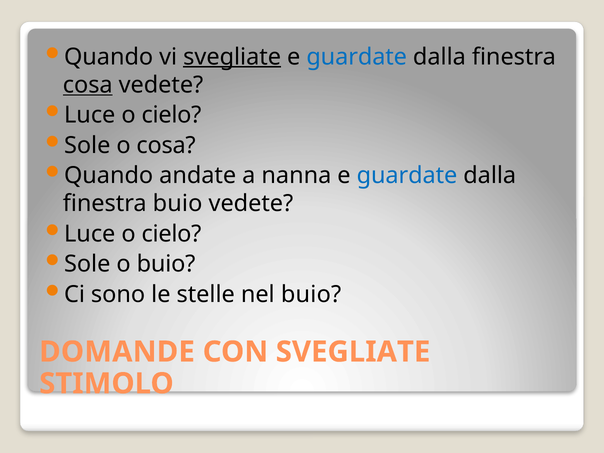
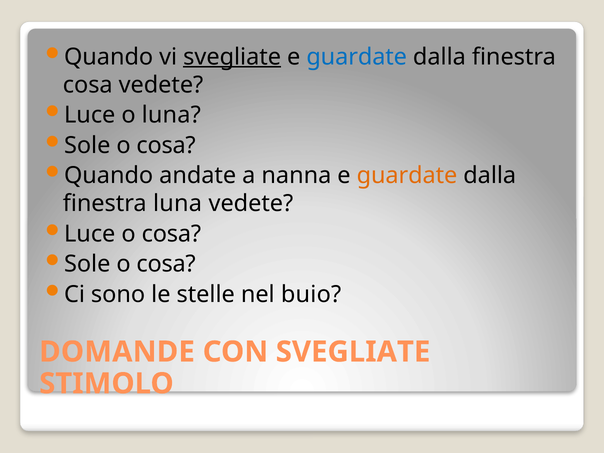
cosa at (88, 85) underline: present -> none
cielo at (171, 115): cielo -> luna
guardate at (407, 176) colour: blue -> orange
finestra buio: buio -> luna
cielo at (171, 234): cielo -> cosa
buio at (166, 264): buio -> cosa
